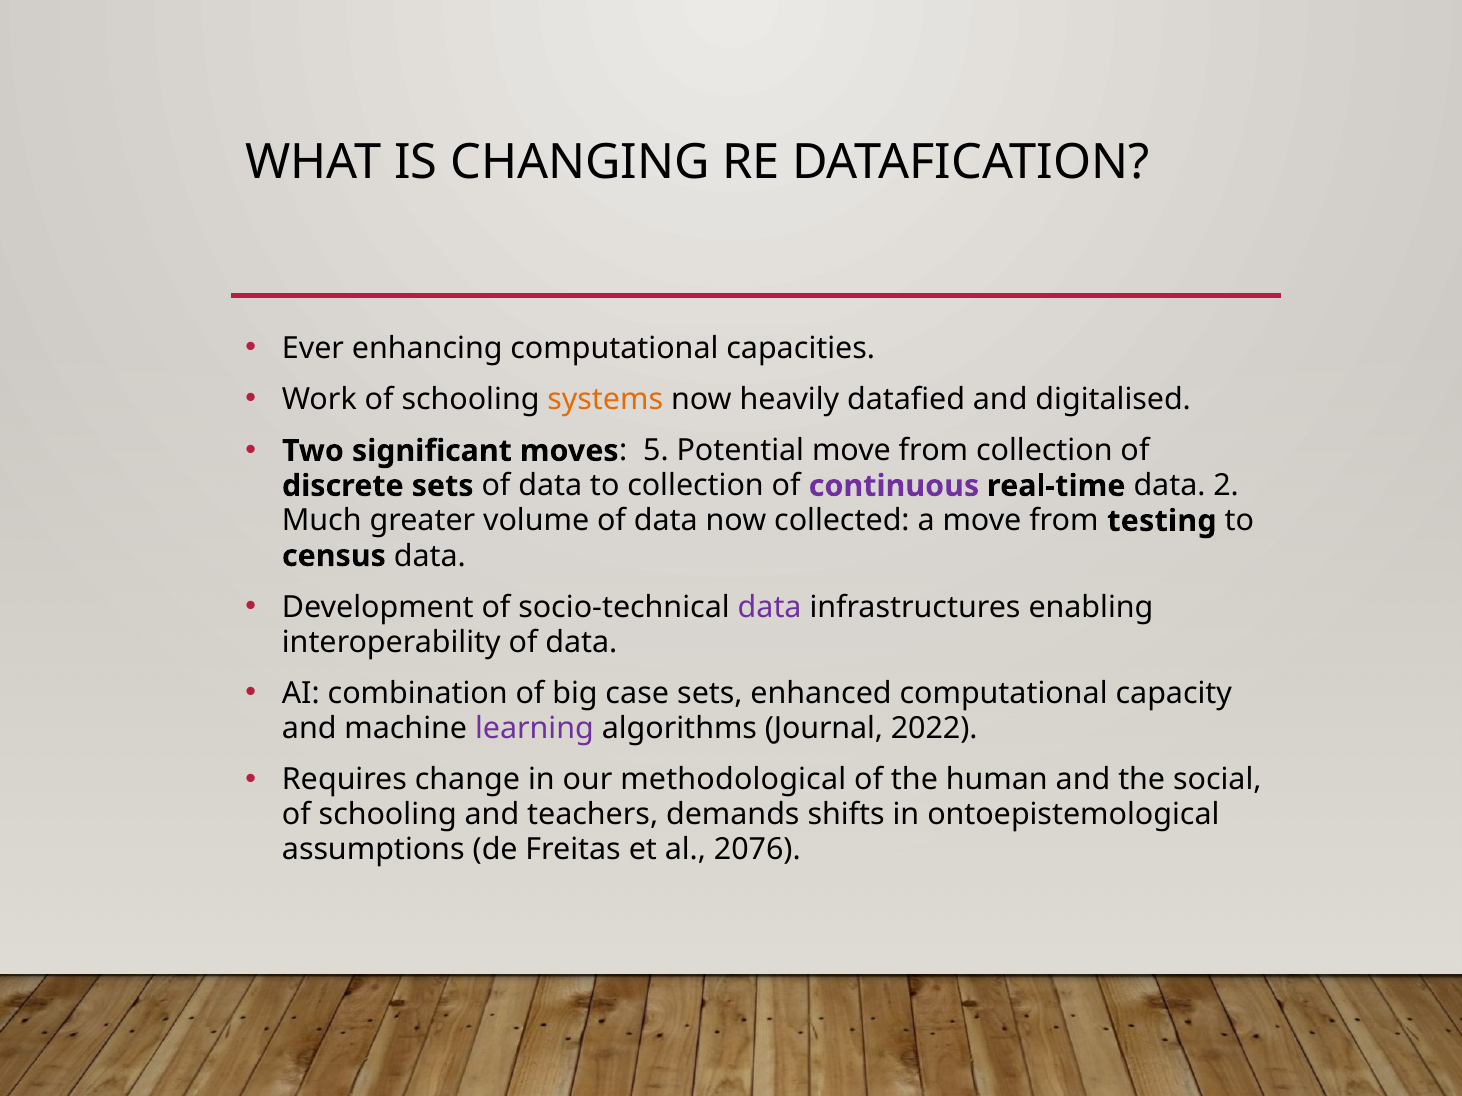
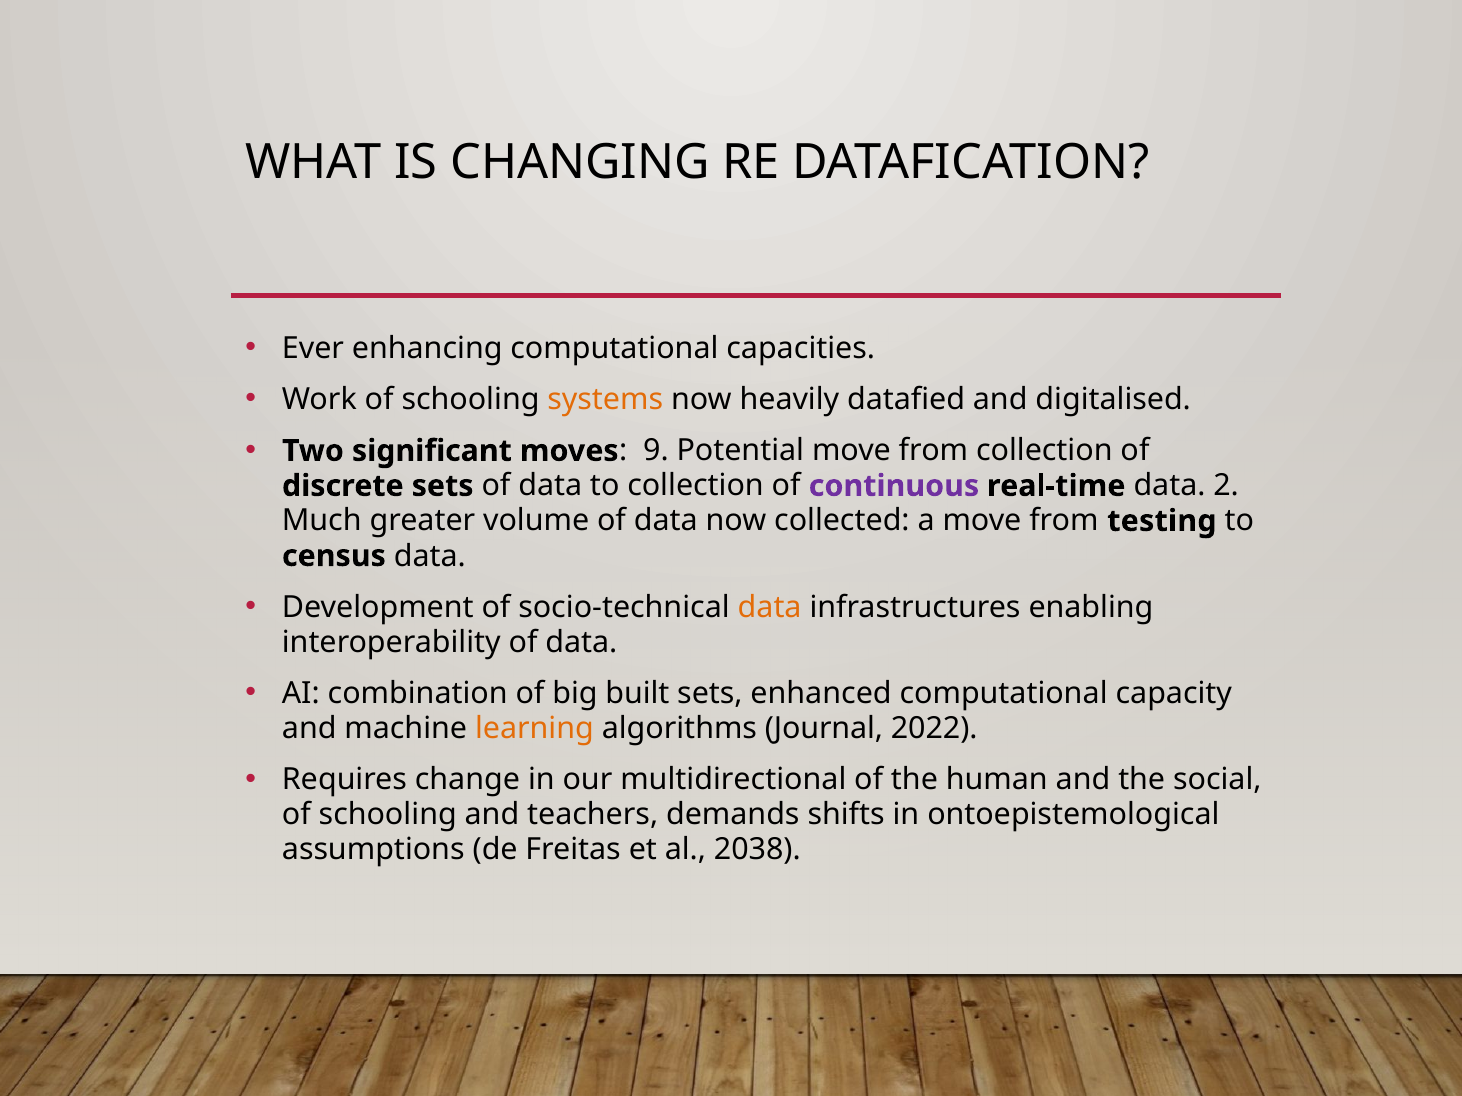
5: 5 -> 9
data at (770, 608) colour: purple -> orange
case: case -> built
learning colour: purple -> orange
methodological: methodological -> multidirectional
2076: 2076 -> 2038
